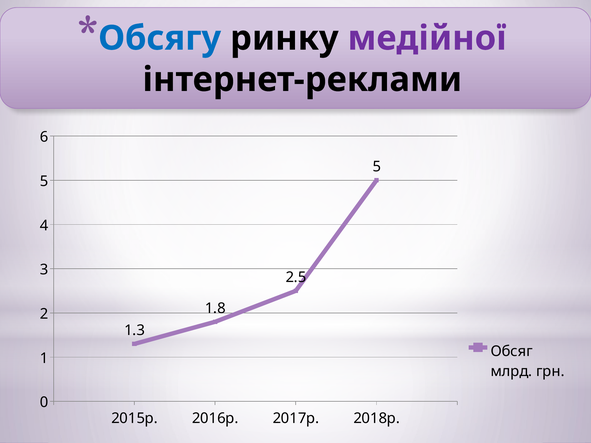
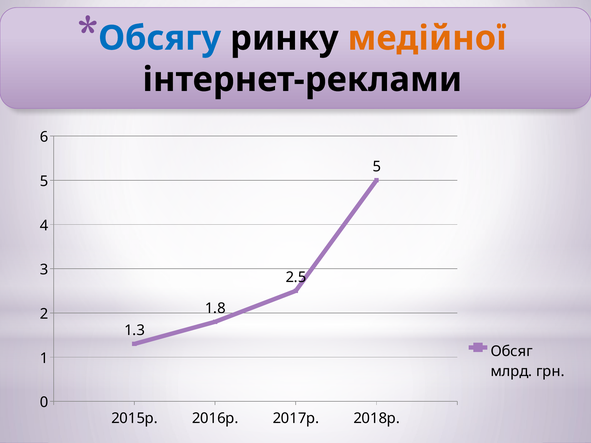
медійної colour: purple -> orange
